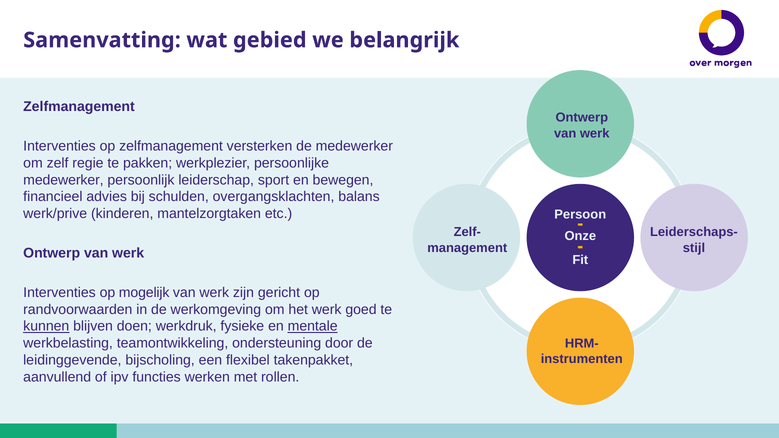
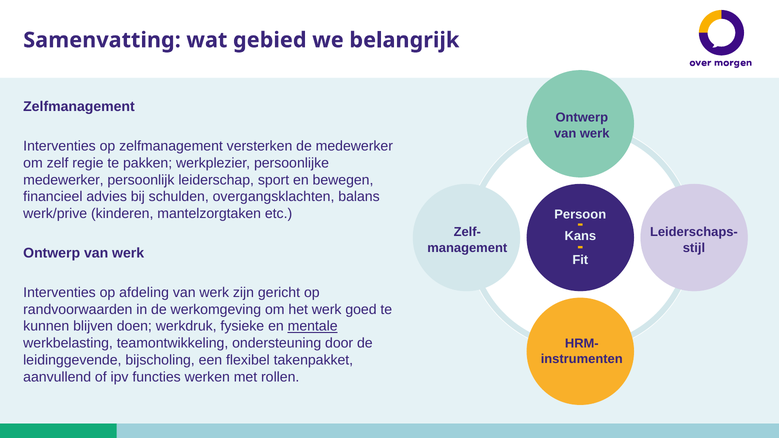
Onze: Onze -> Kans
mogelijk: mogelijk -> afdeling
kunnen underline: present -> none
